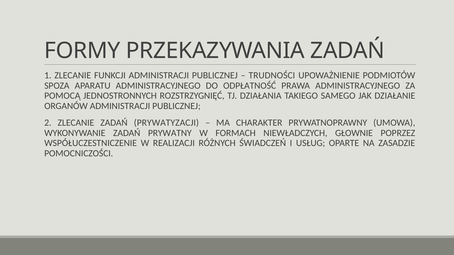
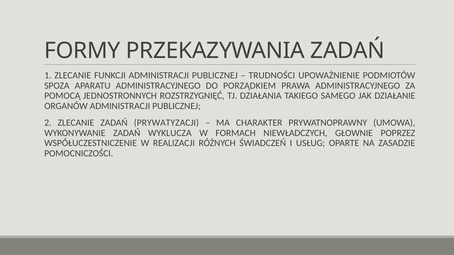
ODPŁATNOŚĆ: ODPŁATNOŚĆ -> PORZĄDKIEM
PRYWATNY: PRYWATNY -> WYKLUCZA
